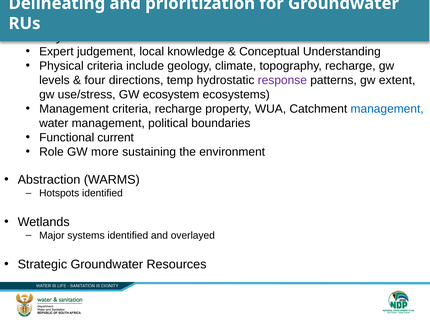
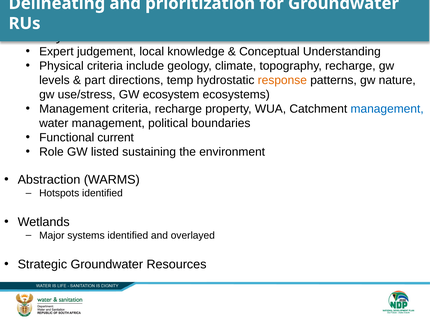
four: four -> part
response colour: purple -> orange
extent: extent -> nature
more: more -> listed
